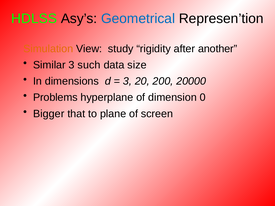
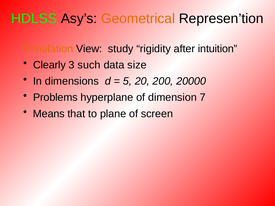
Geometrical colour: blue -> orange
another: another -> intuition
Similar: Similar -> Clearly
3 at (127, 81): 3 -> 5
0: 0 -> 7
Bigger: Bigger -> Means
